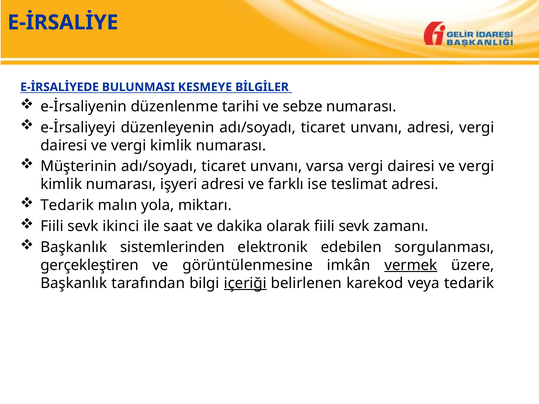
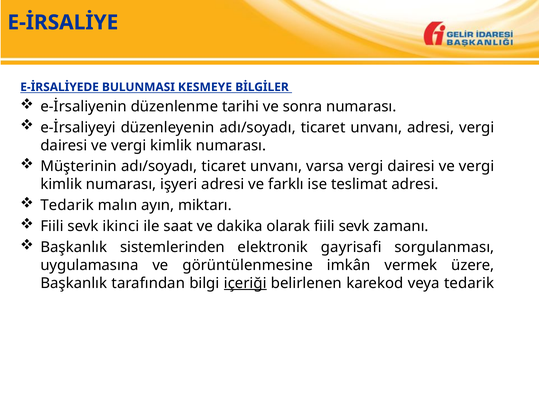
sebze: sebze -> sonra
yola: yola -> ayın
edebilen: edebilen -> gayrisafi
gerçekleştiren: gerçekleştiren -> uygulamasına
vermek underline: present -> none
